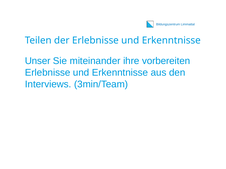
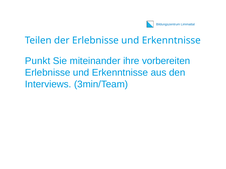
Unser: Unser -> Punkt
